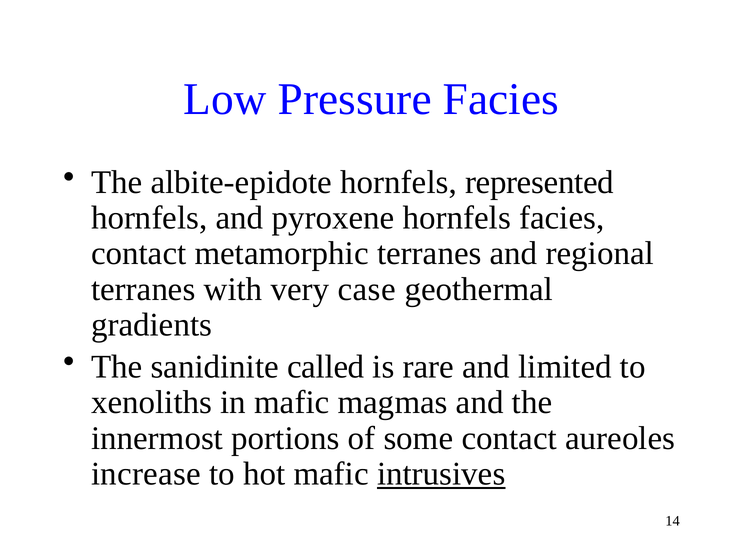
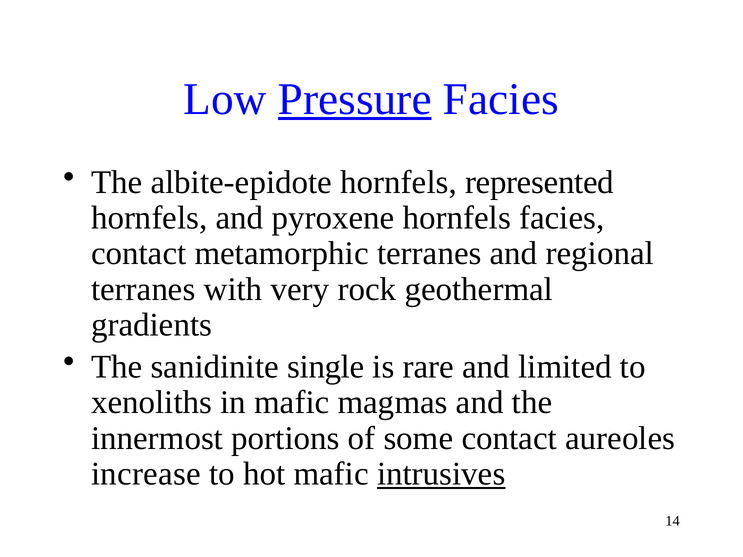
Pressure underline: none -> present
case: case -> rock
called: called -> single
